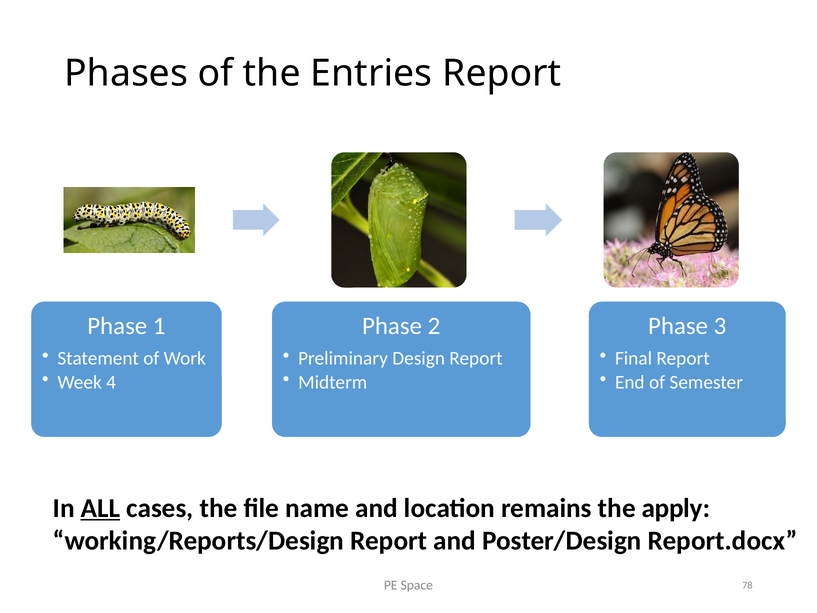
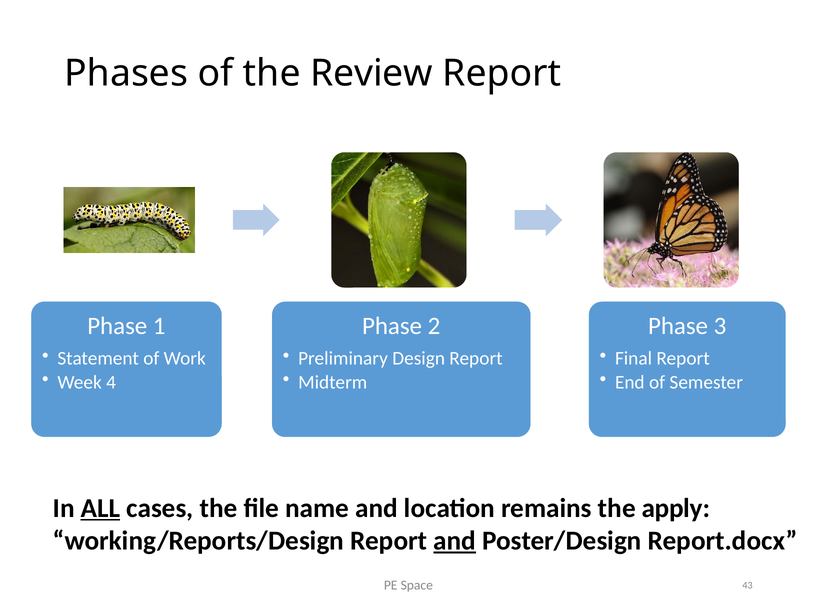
Entries: Entries -> Review
and at (455, 541) underline: none -> present
78: 78 -> 43
